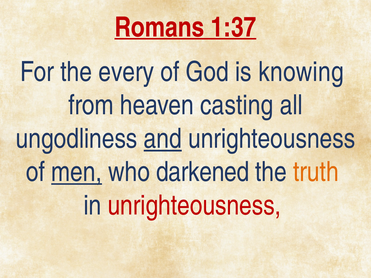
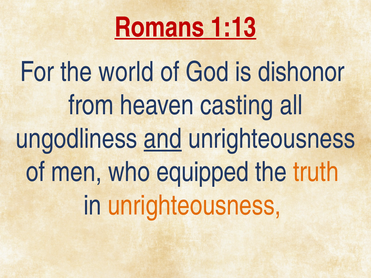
1:37: 1:37 -> 1:13
every: every -> world
knowing: knowing -> dishonor
men underline: present -> none
darkened: darkened -> equipped
unrighteousness at (194, 206) colour: red -> orange
